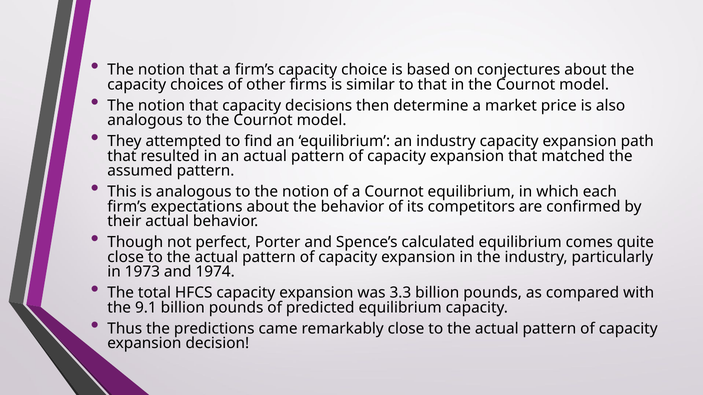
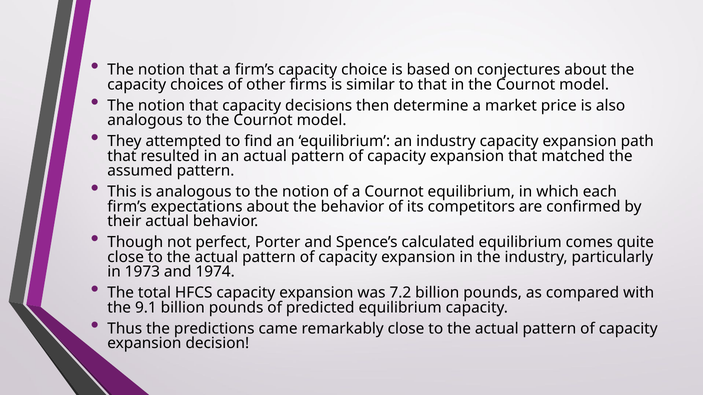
3.3: 3.3 -> 7.2
